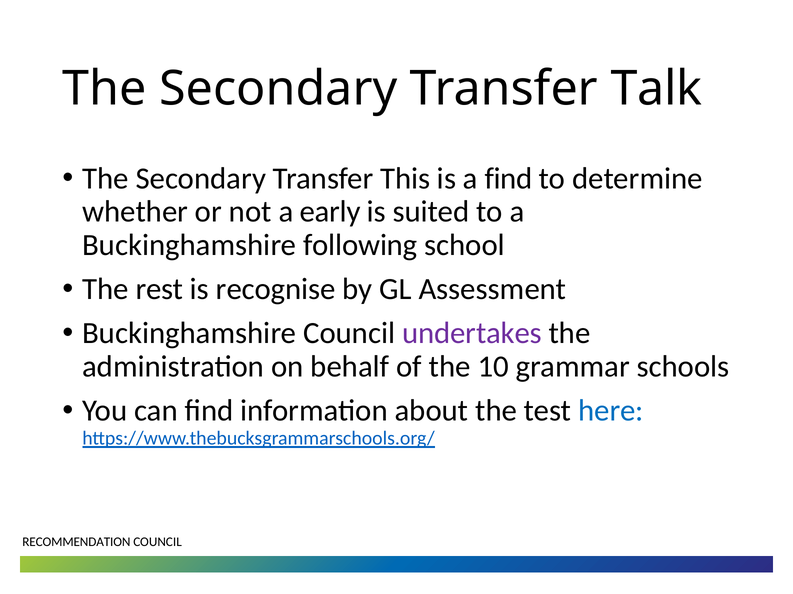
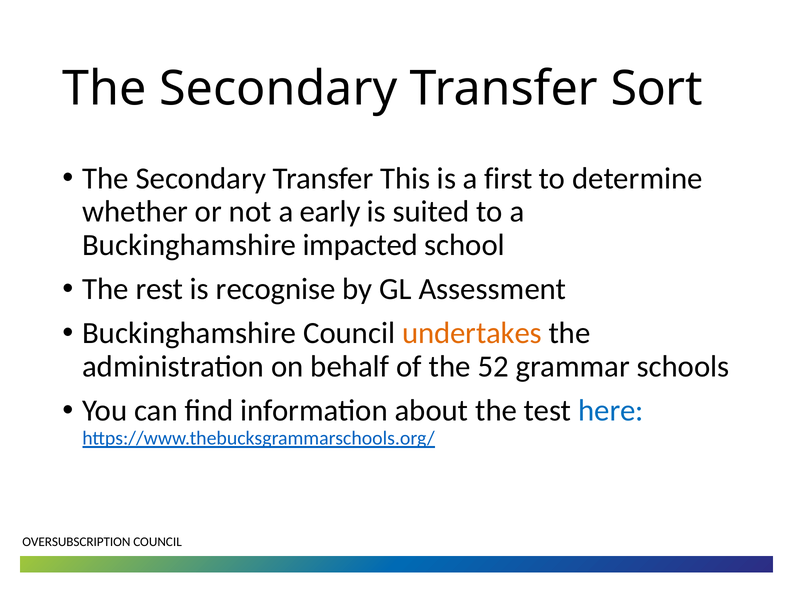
Talk: Talk -> Sort
a find: find -> first
following: following -> impacted
undertakes colour: purple -> orange
10: 10 -> 52
RECOMMENDATION: RECOMMENDATION -> OVERSUBSCRIPTION
